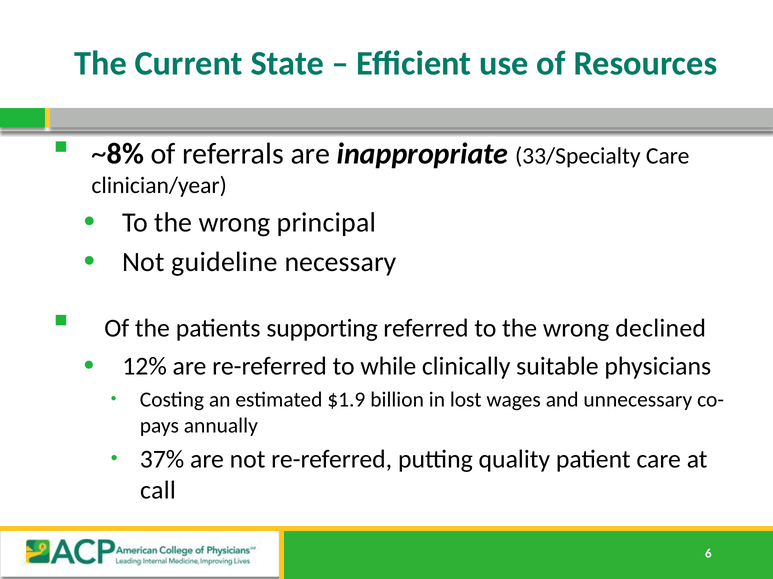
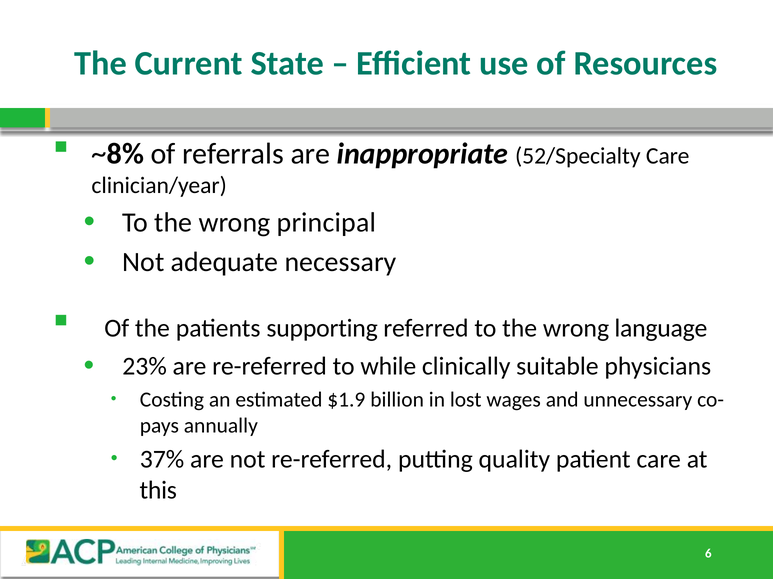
33/Specialty: 33/Specialty -> 52/Specialty
guideline: guideline -> adequate
declined: declined -> language
12%: 12% -> 23%
call: call -> this
